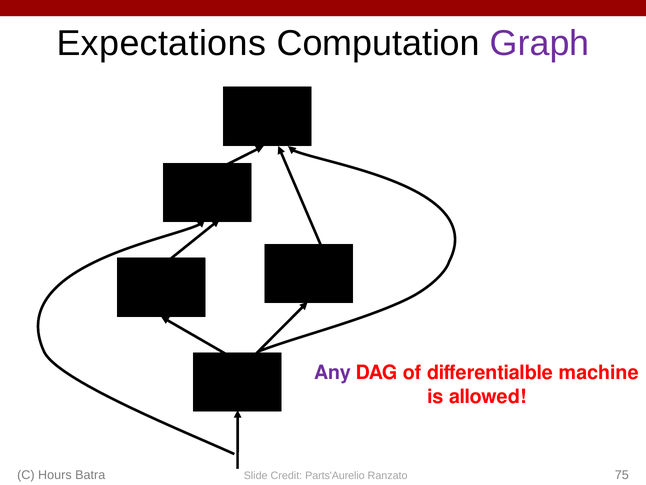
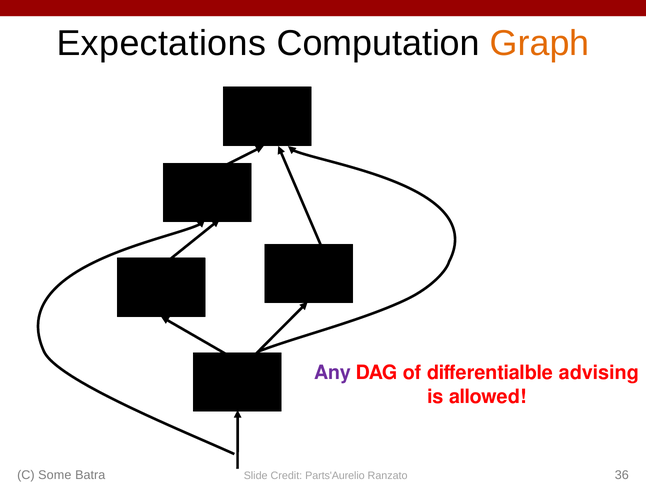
Graph colour: purple -> orange
machine: machine -> advising
Hours: Hours -> Some
75: 75 -> 36
